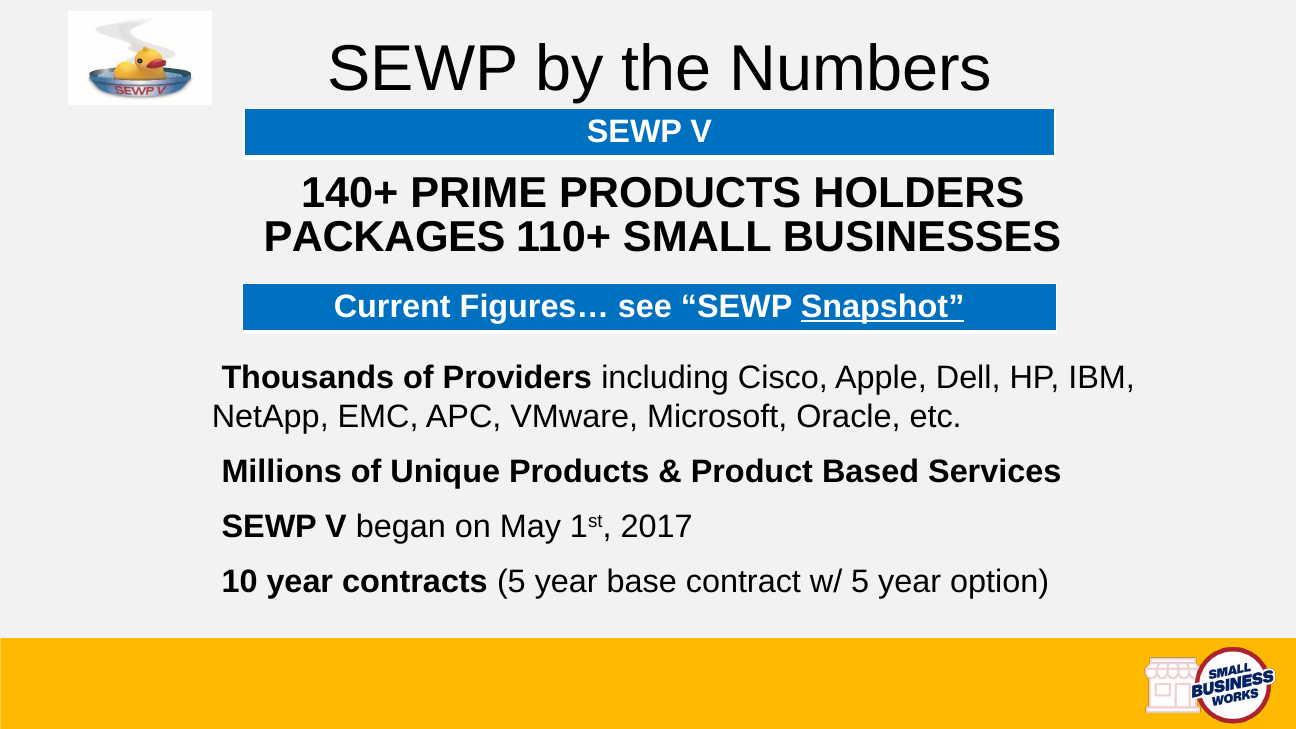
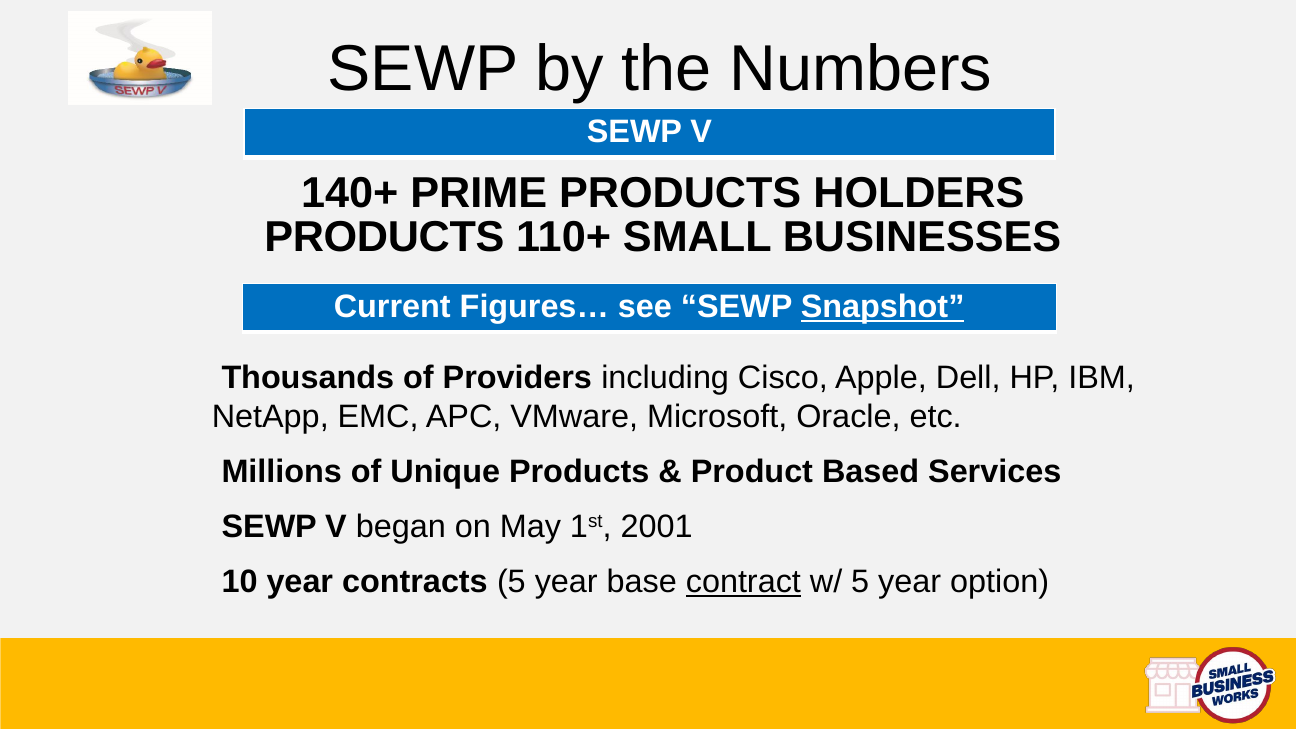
PACKAGES at (384, 238): PACKAGES -> PRODUCTS
2017: 2017 -> 2001
contract underline: none -> present
